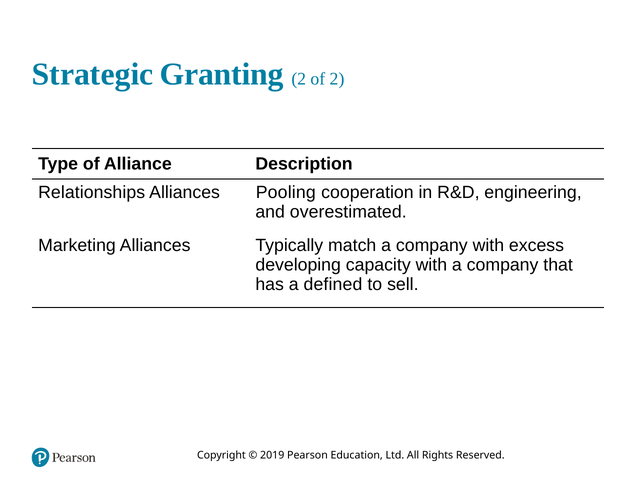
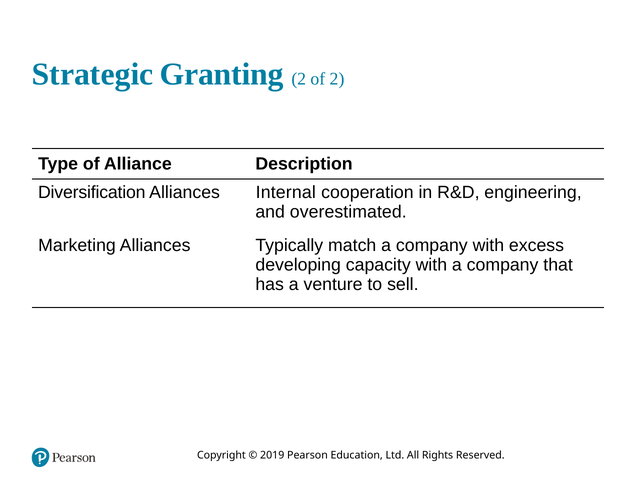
Relationships: Relationships -> Diversification
Pooling: Pooling -> Internal
defined: defined -> venture
